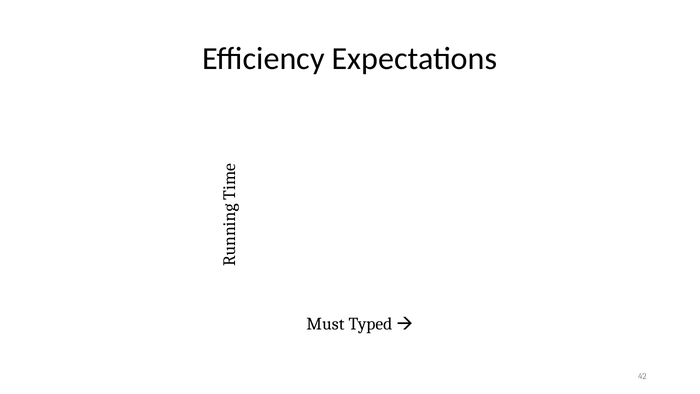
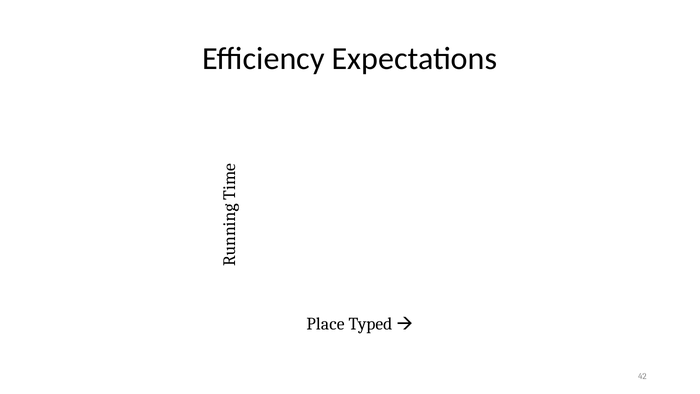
Must: Must -> Place
